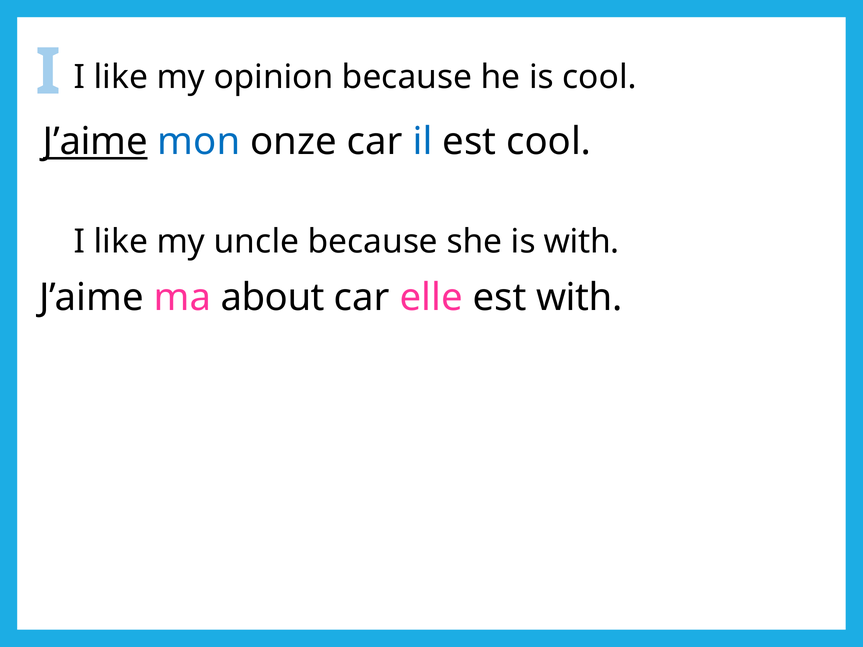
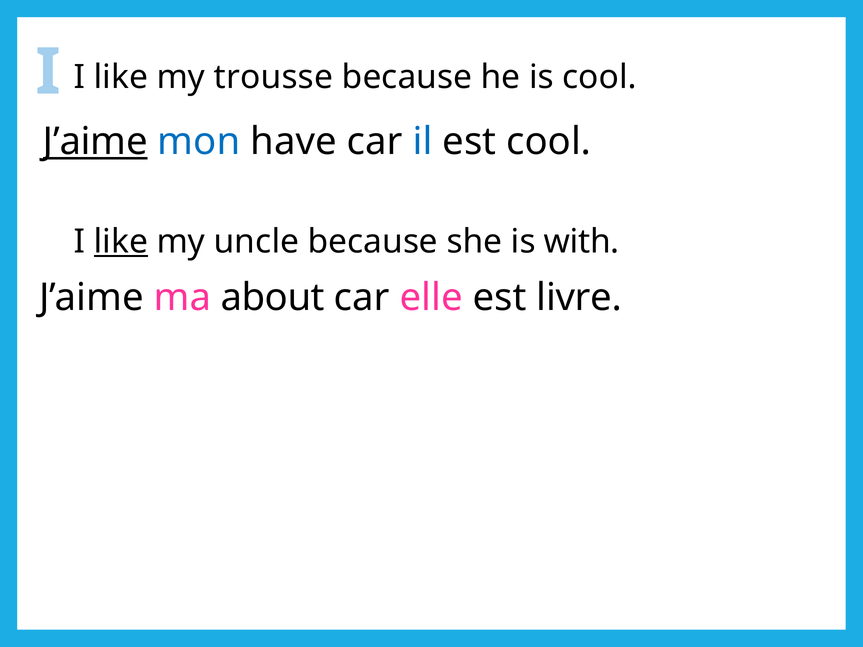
opinion: opinion -> trousse
onze: onze -> have
like at (121, 242) underline: none -> present
est with: with -> livre
